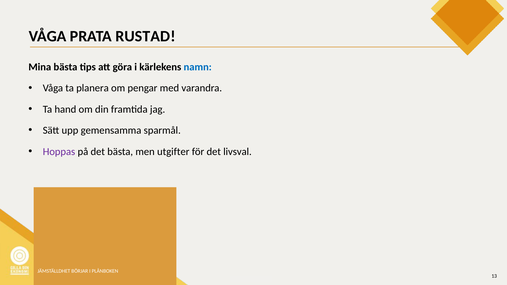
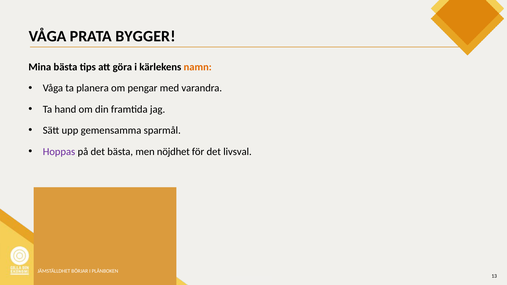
RUSTAD: RUSTAD -> BYGGER
namn colour: blue -> orange
utgifter: utgifter -> nöjdhet
